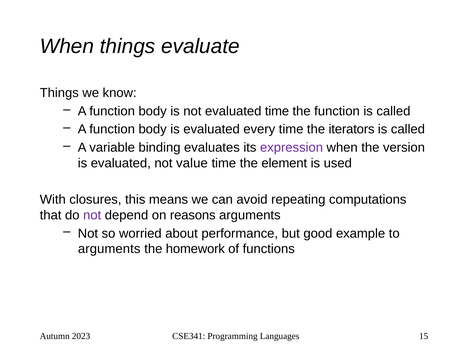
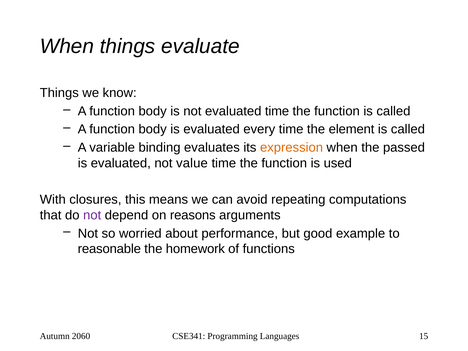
iterators: iterators -> element
expression colour: purple -> orange
version: version -> passed
element at (284, 163): element -> function
arguments at (109, 249): arguments -> reasonable
2023: 2023 -> 2060
